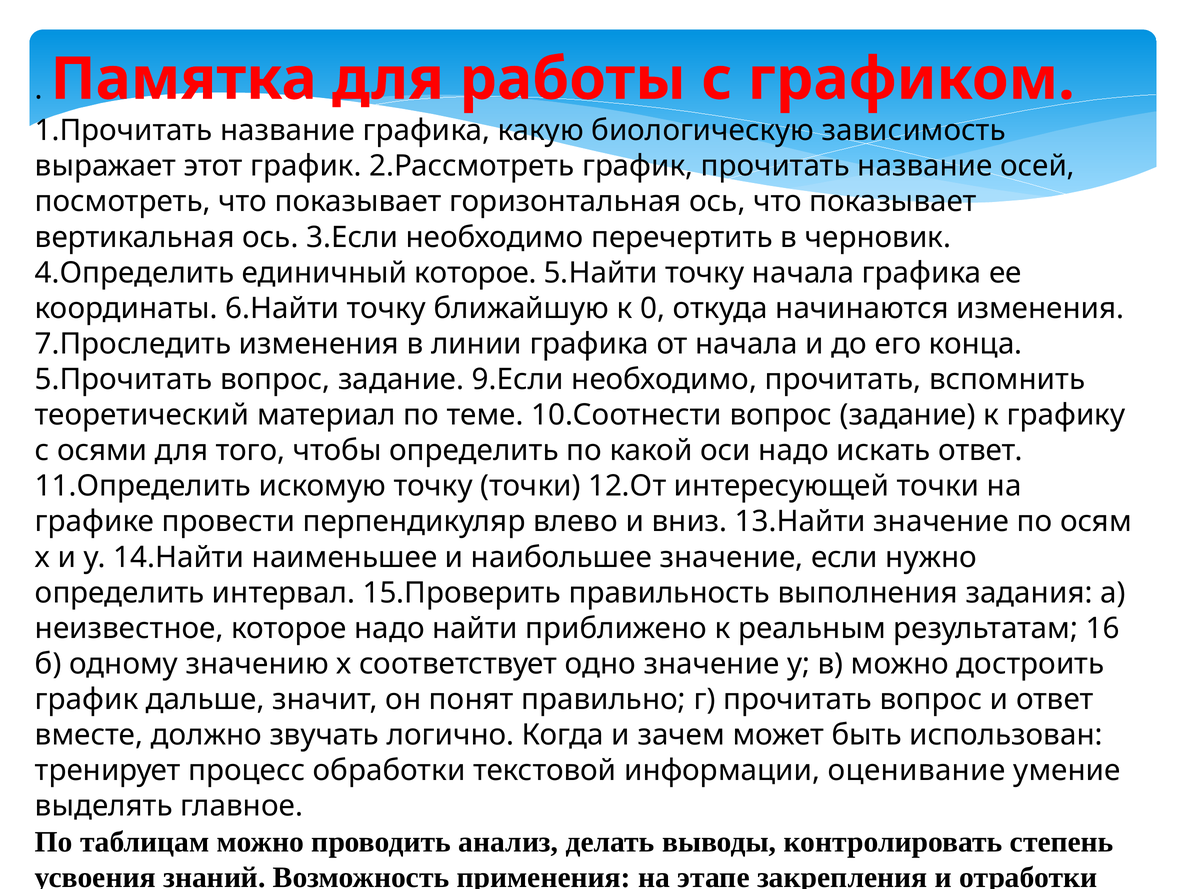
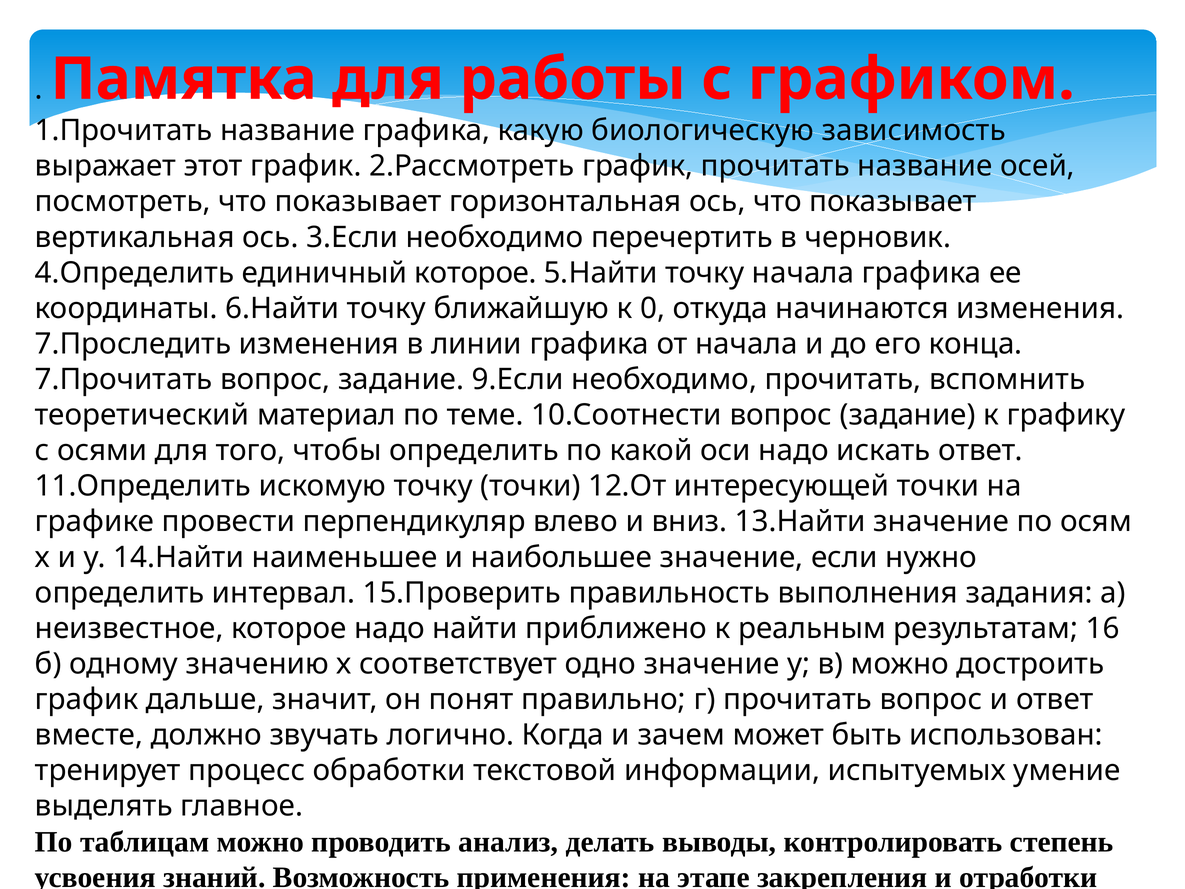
5.Прочитать: 5.Прочитать -> 7.Прочитать
оценивание: оценивание -> испытуемых
